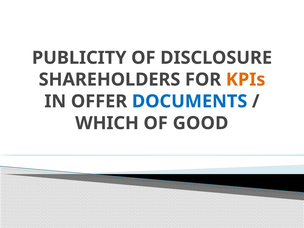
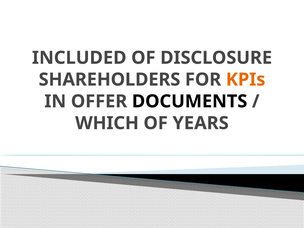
PUBLICITY: PUBLICITY -> INCLUDED
DOCUMENTS colour: blue -> black
GOOD: GOOD -> YEARS
